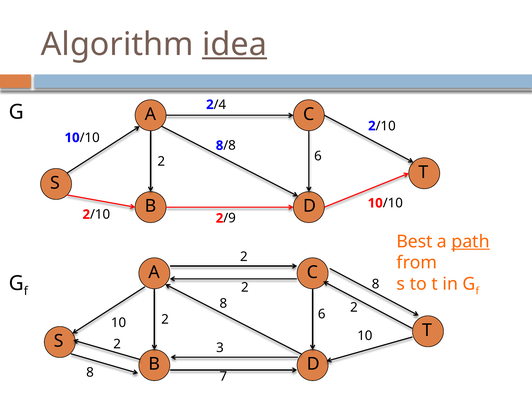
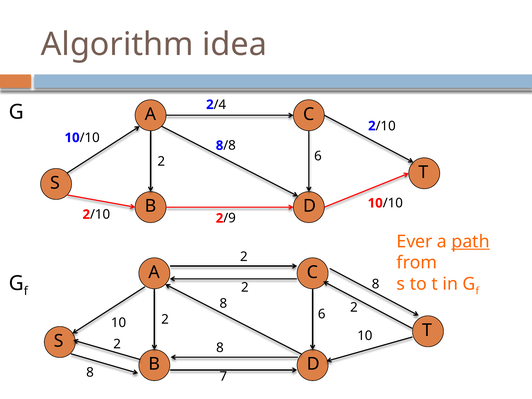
idea underline: present -> none
Best: Best -> Ever
2 3: 3 -> 8
